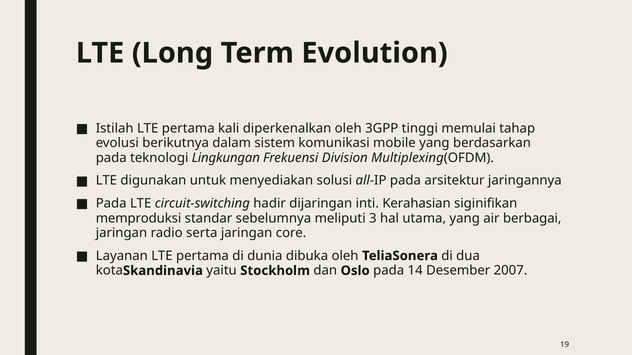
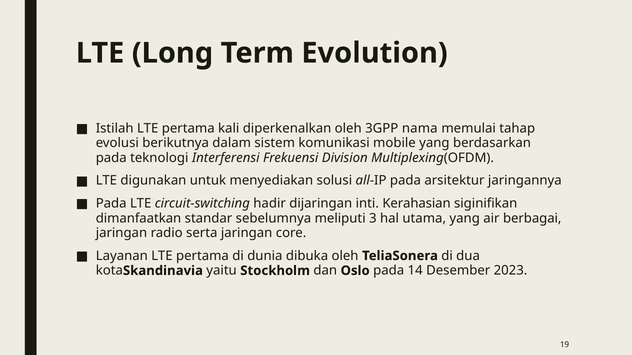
tinggi: tinggi -> nama
Lingkungan: Lingkungan -> Interferensi
memproduksi: memproduksi -> dimanfaatkan
2007: 2007 -> 2023
